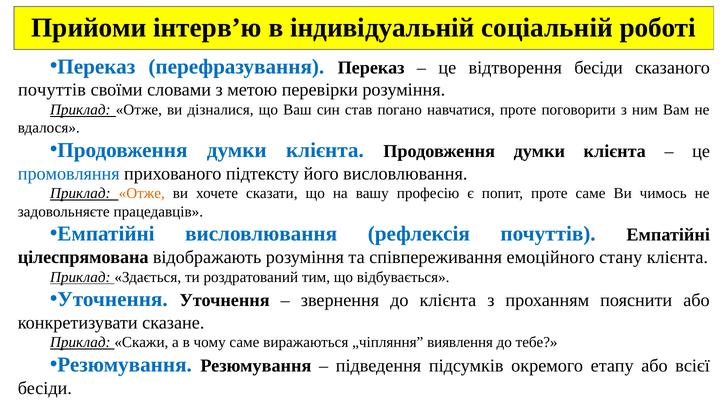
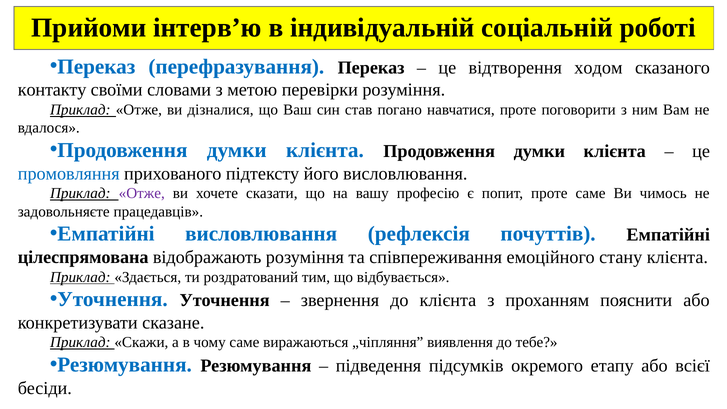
відтворення бесіди: бесіди -> ходом
почуттів at (52, 90): почуттів -> контакту
Отже at (142, 193) colour: orange -> purple
